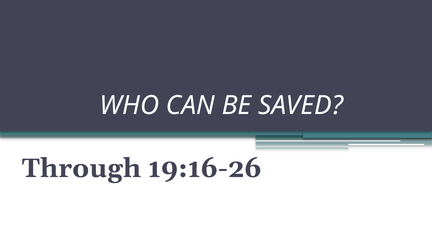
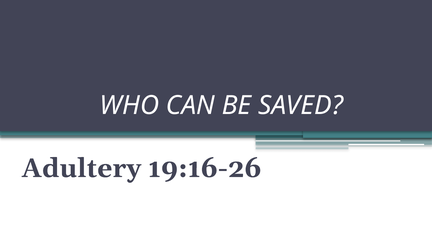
Through: Through -> Adultery
